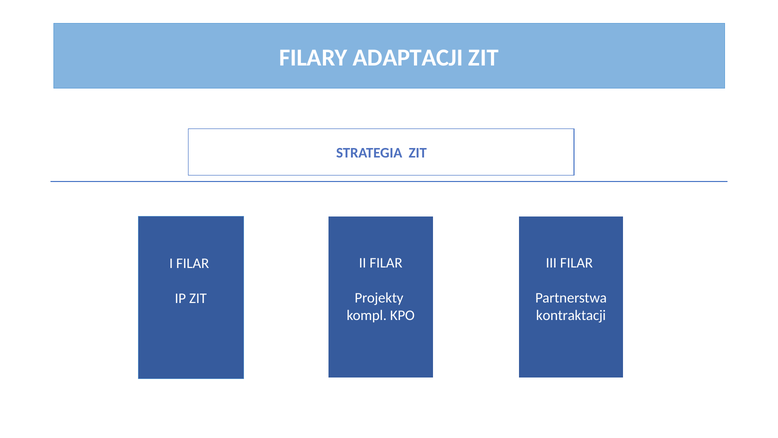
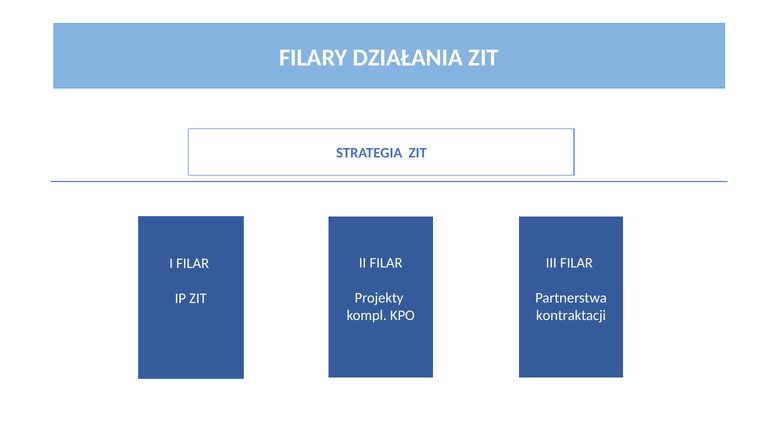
ADAPTACJI: ADAPTACJI -> DZIAŁANIA
